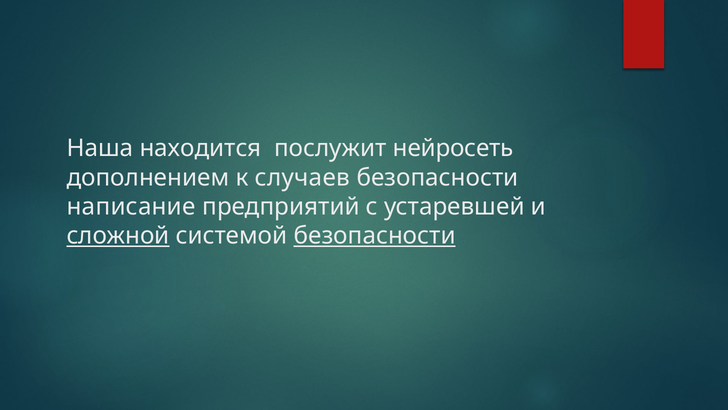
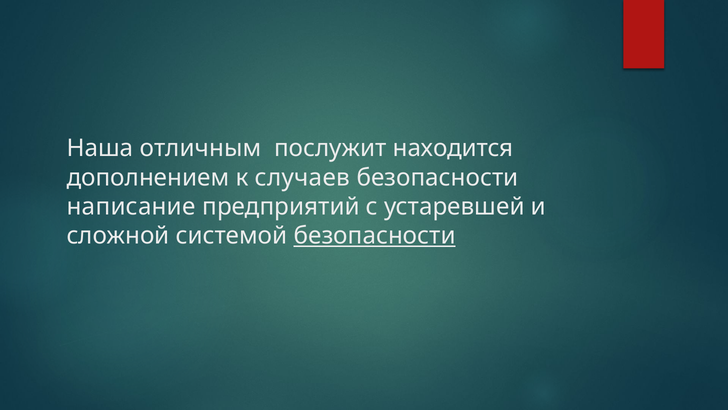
находится: находится -> отличным
нейросеть: нейросеть -> находится
сложной underline: present -> none
